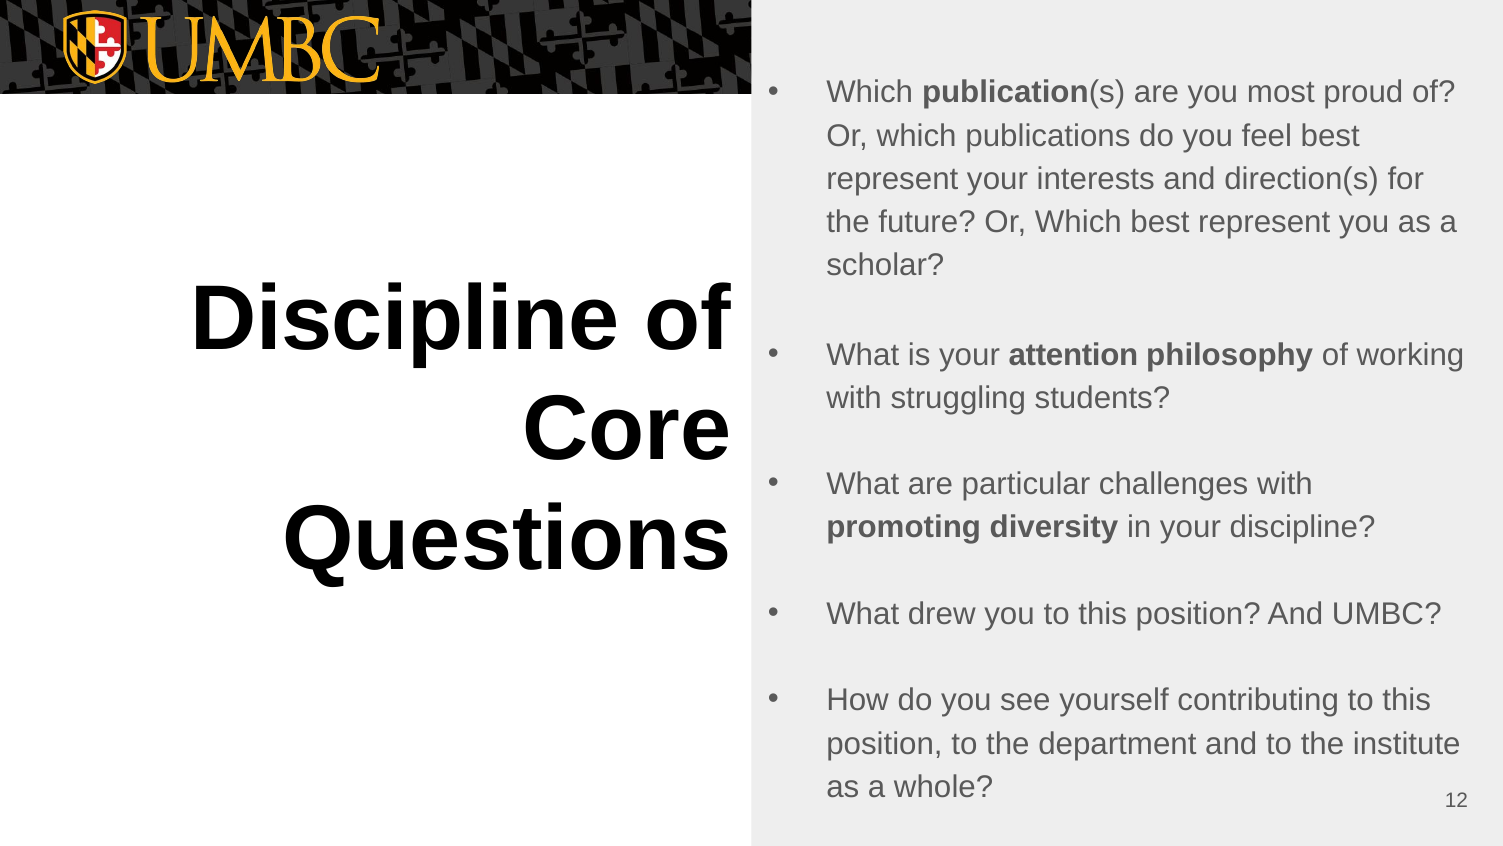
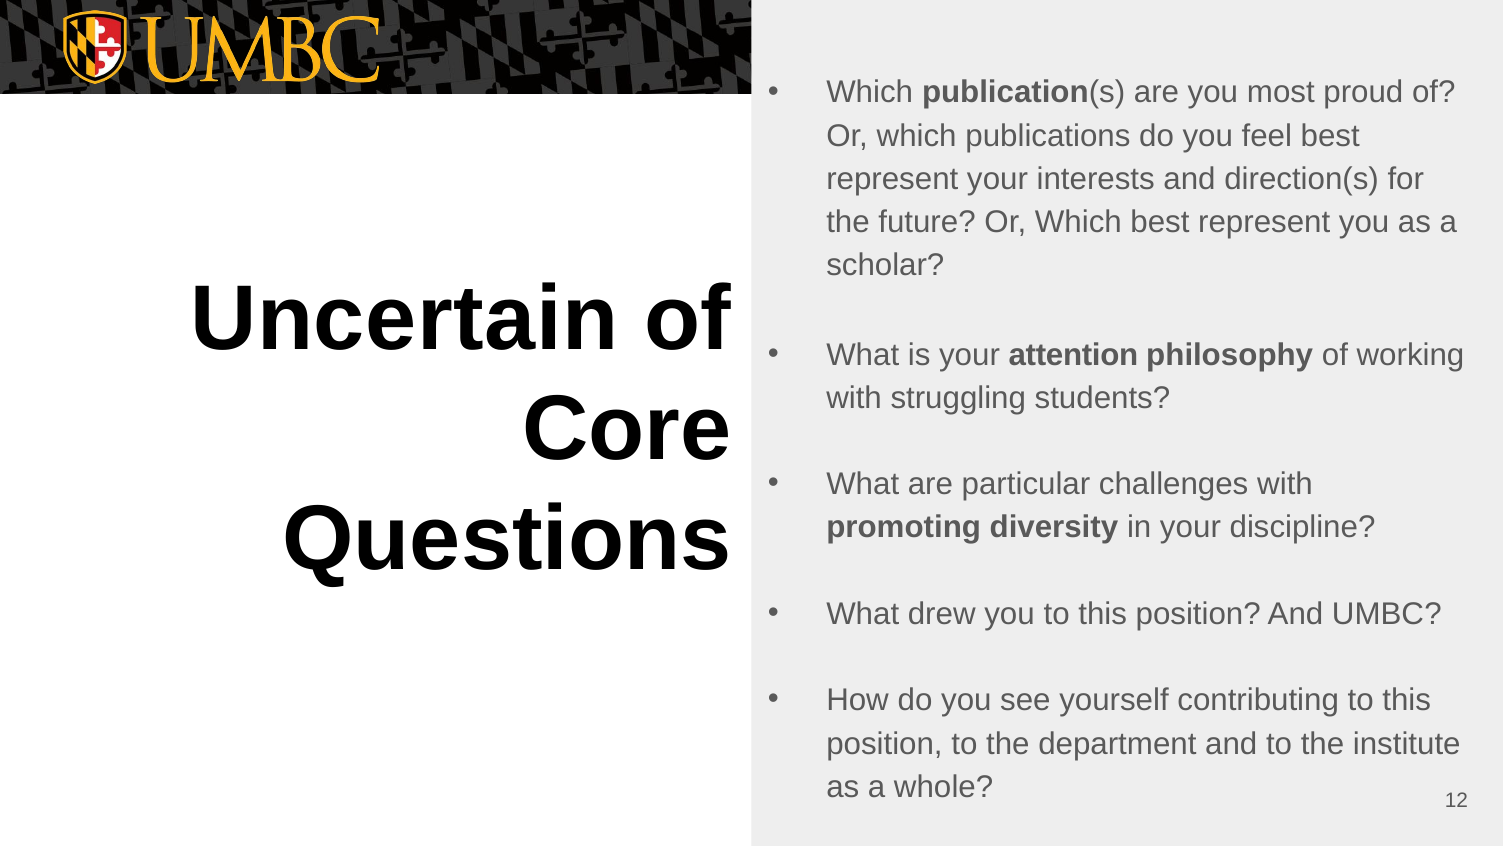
Discipline at (405, 319): Discipline -> Uncertain
